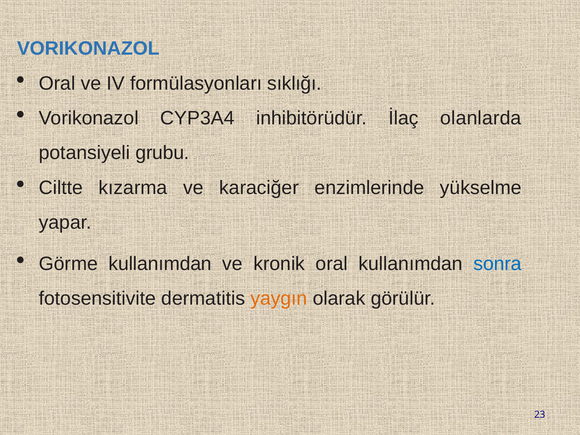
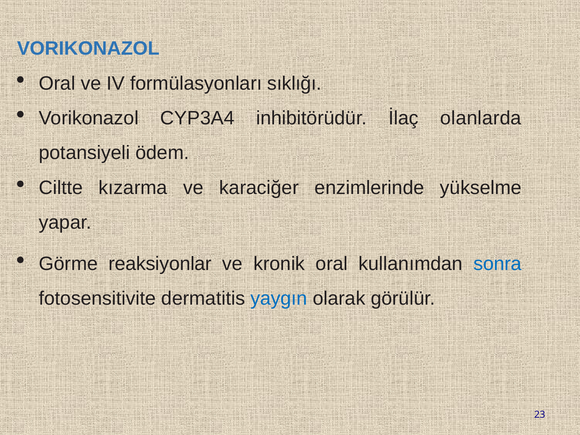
grubu: grubu -> ödem
Görme kullanımdan: kullanımdan -> reaksiyonlar
yaygın colour: orange -> blue
